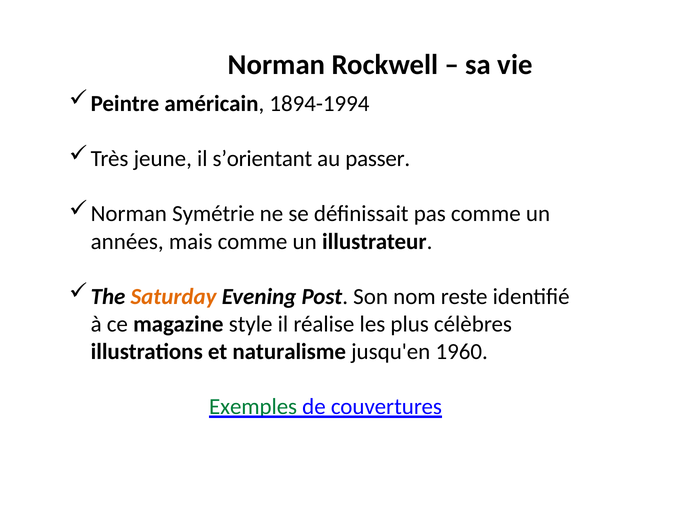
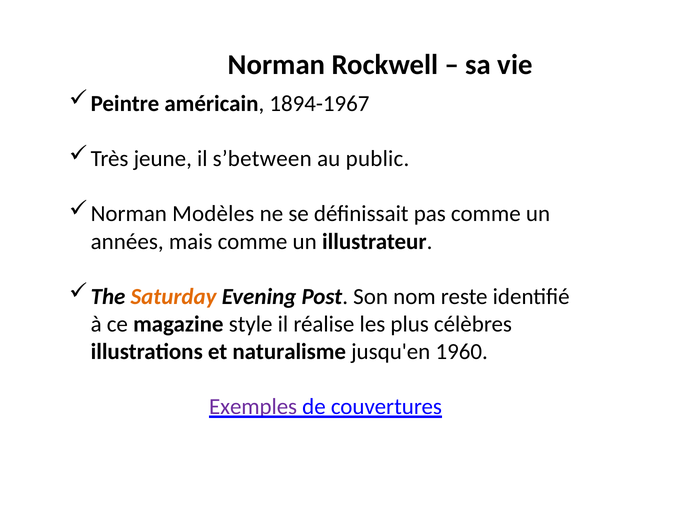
1894-1994: 1894-1994 -> 1894-1967
s’orientant: s’orientant -> s’between
passer: passer -> public
Symétrie: Symétrie -> Modèles
Exemples colour: green -> purple
